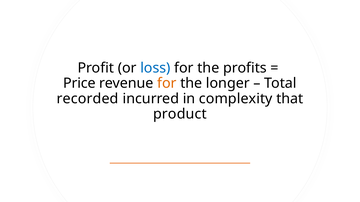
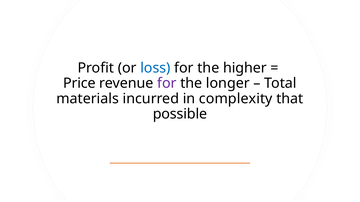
profits: profits -> higher
for at (167, 84) colour: orange -> purple
recorded: recorded -> materials
product: product -> possible
